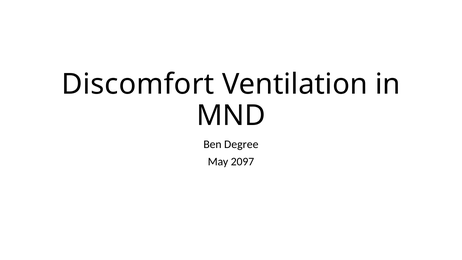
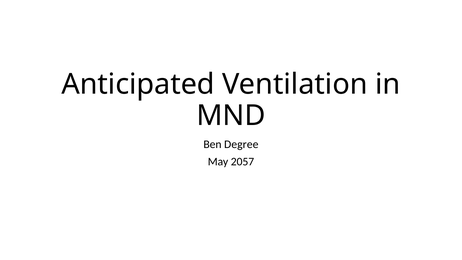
Discomfort: Discomfort -> Anticipated
2097: 2097 -> 2057
